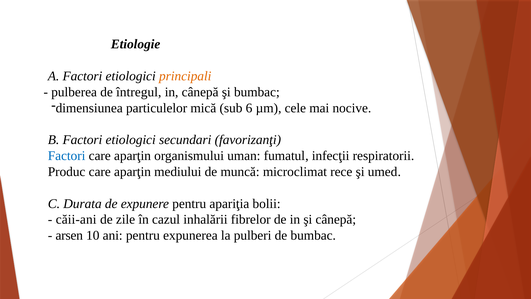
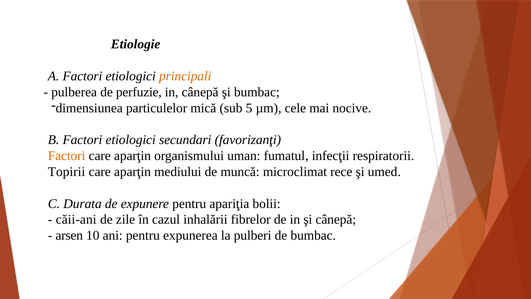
întregul: întregul -> perfuzie
6: 6 -> 5
Factori at (67, 156) colour: blue -> orange
Produc: Produc -> Topirii
